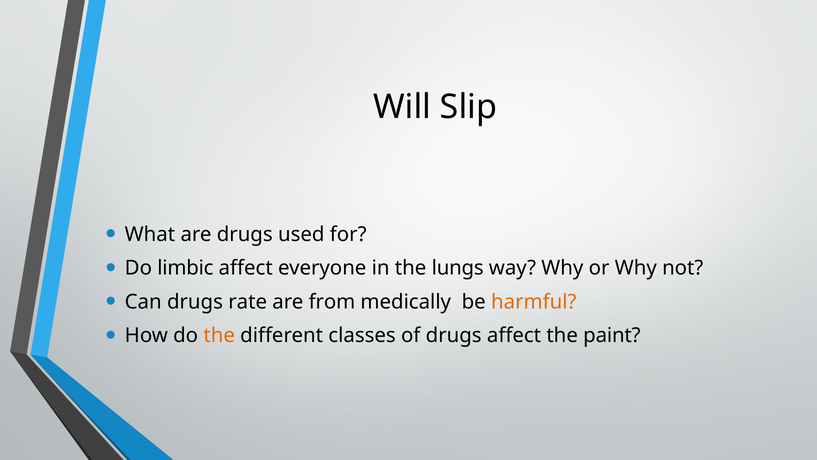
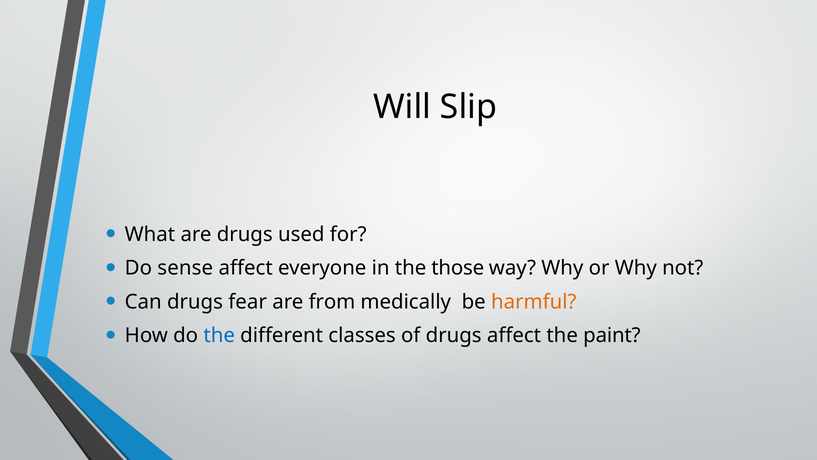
limbic: limbic -> sense
lungs: lungs -> those
rate: rate -> fear
the at (219, 335) colour: orange -> blue
